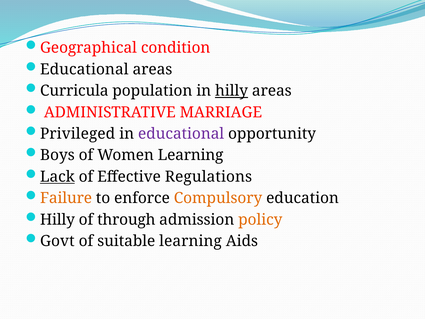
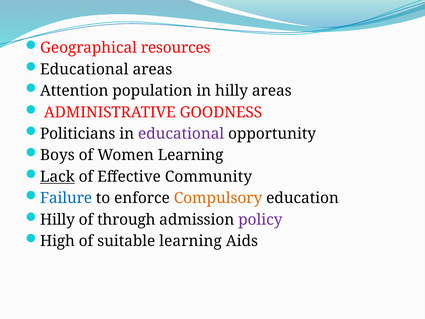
condition: condition -> resources
Curricula: Curricula -> Attention
hilly at (232, 91) underline: present -> none
MARRIAGE: MARRIAGE -> GOODNESS
Privileged: Privileged -> Politicians
Regulations: Regulations -> Community
Failure colour: orange -> blue
policy colour: orange -> purple
Govt: Govt -> High
